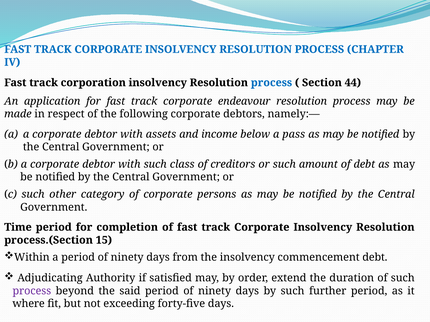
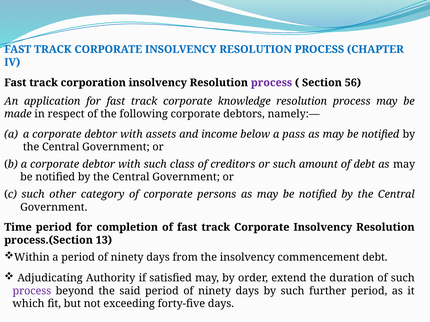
process at (271, 83) colour: blue -> purple
44: 44 -> 56
endeavour: endeavour -> knowledge
15: 15 -> 13
where: where -> which
